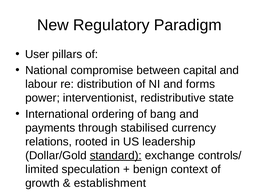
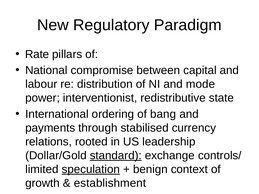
User: User -> Rate
forms: forms -> mode
speculation underline: none -> present
